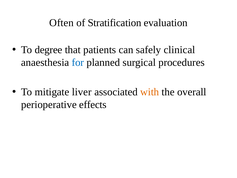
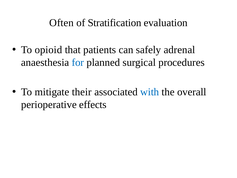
degree: degree -> opioid
clinical: clinical -> adrenal
liver: liver -> their
with colour: orange -> blue
